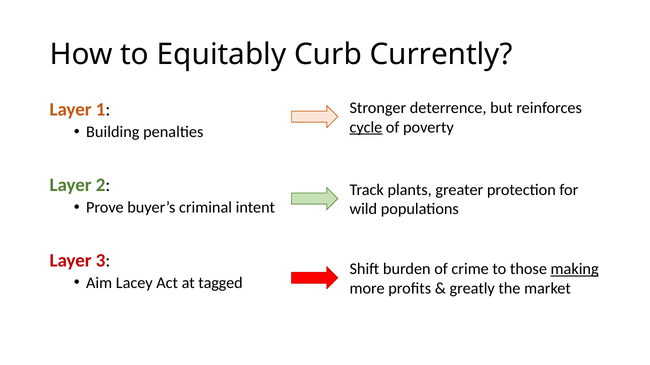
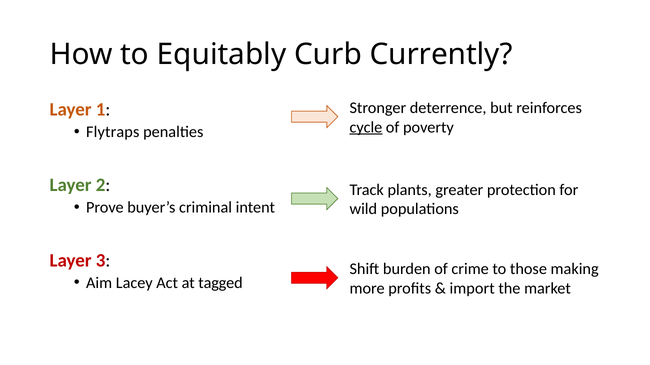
Building: Building -> Flytraps
making underline: present -> none
greatly: greatly -> import
